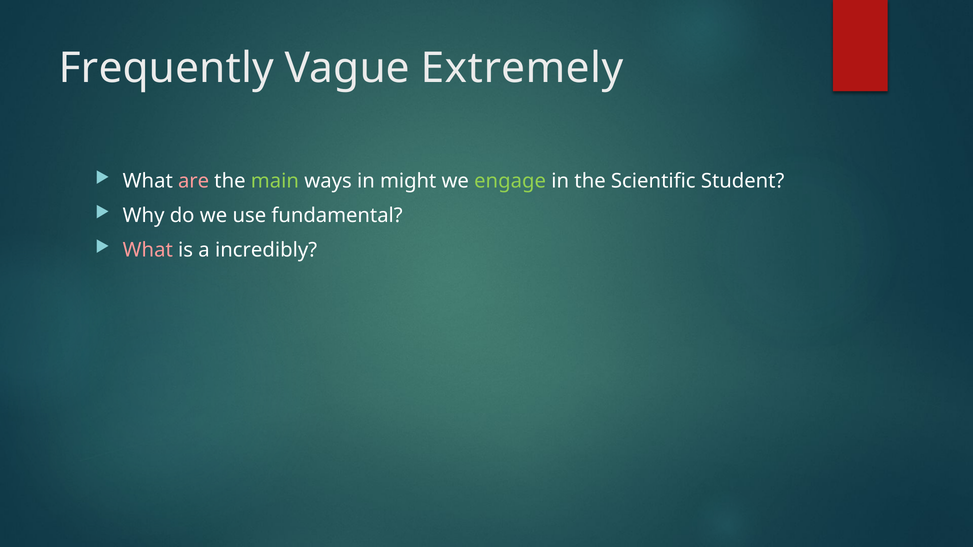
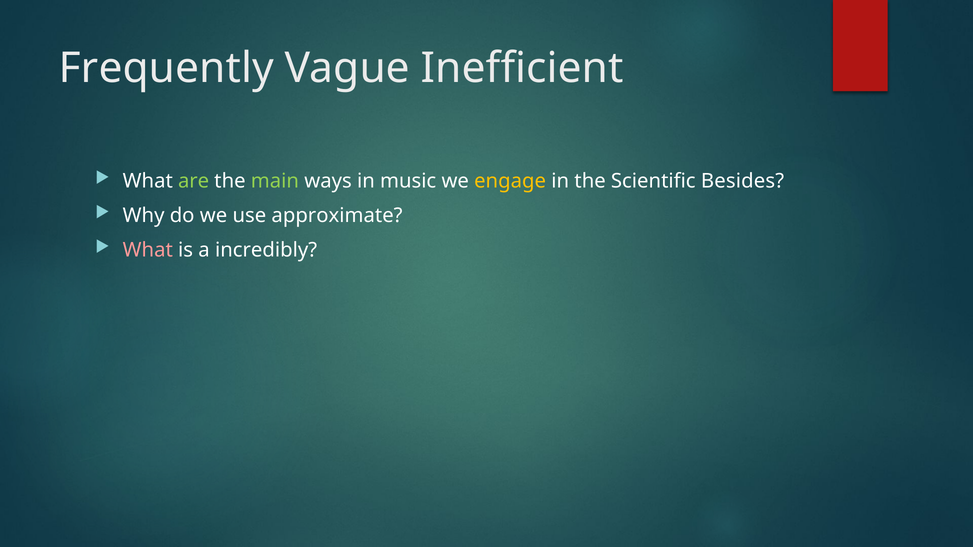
Extremely: Extremely -> Inefficient
are colour: pink -> light green
might: might -> music
engage colour: light green -> yellow
Student: Student -> Besides
fundamental: fundamental -> approximate
